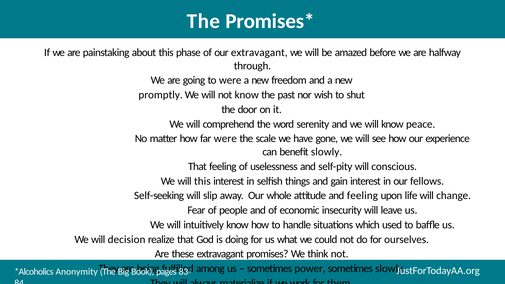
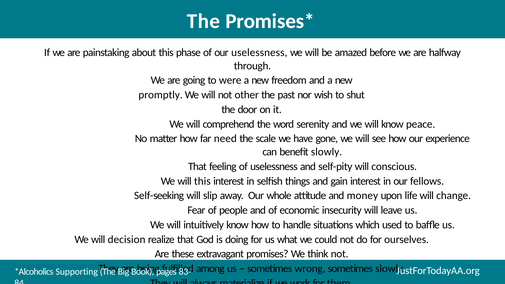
our extravagant: extravagant -> uselessness
not know: know -> other
far were: were -> need
and feeling: feeling -> money
power: power -> wrong
Anonymity: Anonymity -> Supporting
